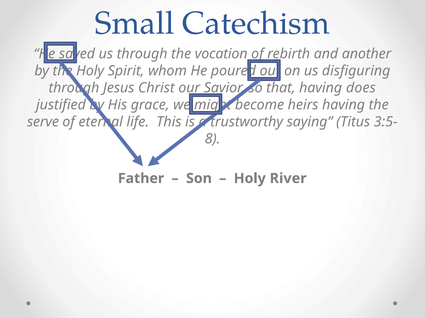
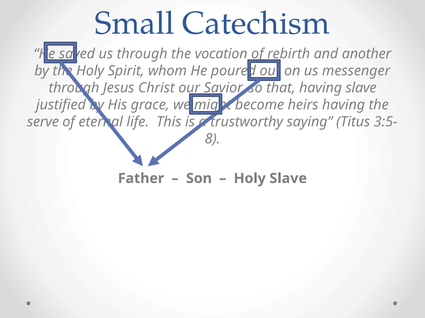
disfiguring: disfiguring -> messenger
having does: does -> slave
Holy River: River -> Slave
